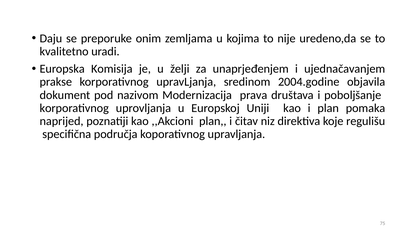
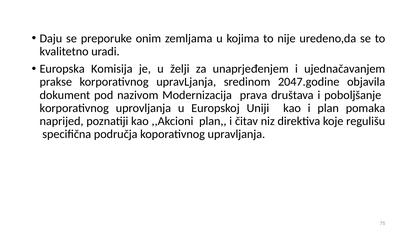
2004.godine: 2004.godine -> 2047.godine
